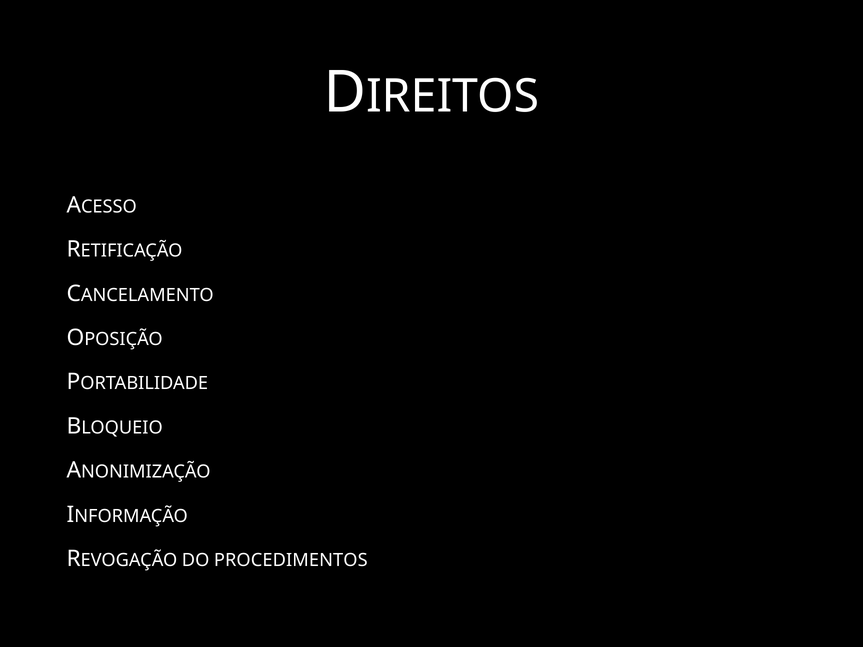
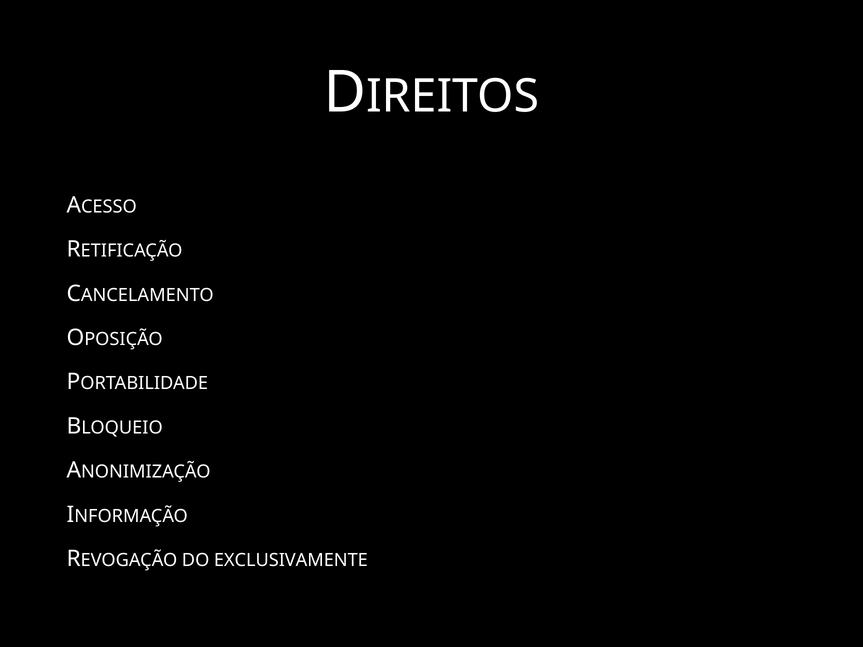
PROCEDIMENTOS: PROCEDIMENTOS -> EXCLUSIVAMENTE
